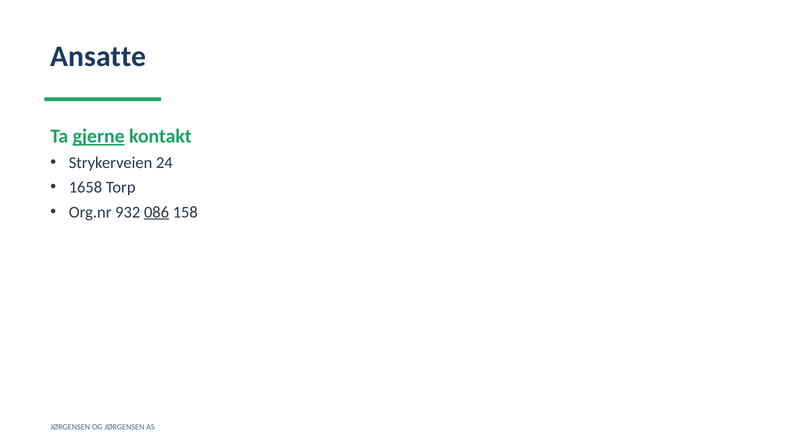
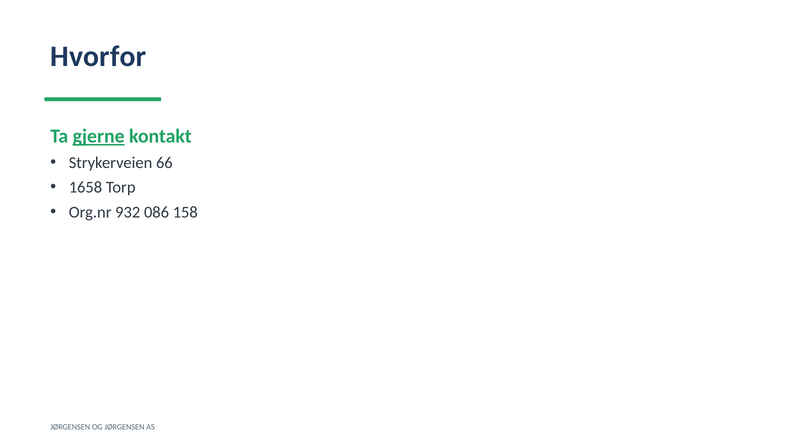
Ansatte: Ansatte -> Hvorfor
24: 24 -> 66
086 underline: present -> none
